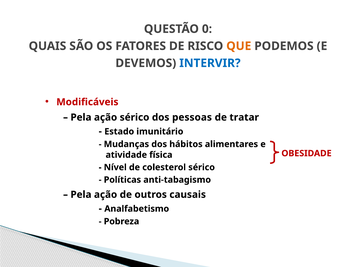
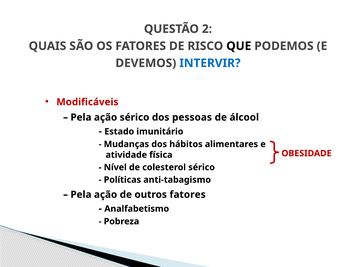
0: 0 -> 2
QUE colour: orange -> black
tratar: tratar -> álcool
outros causais: causais -> fatores
